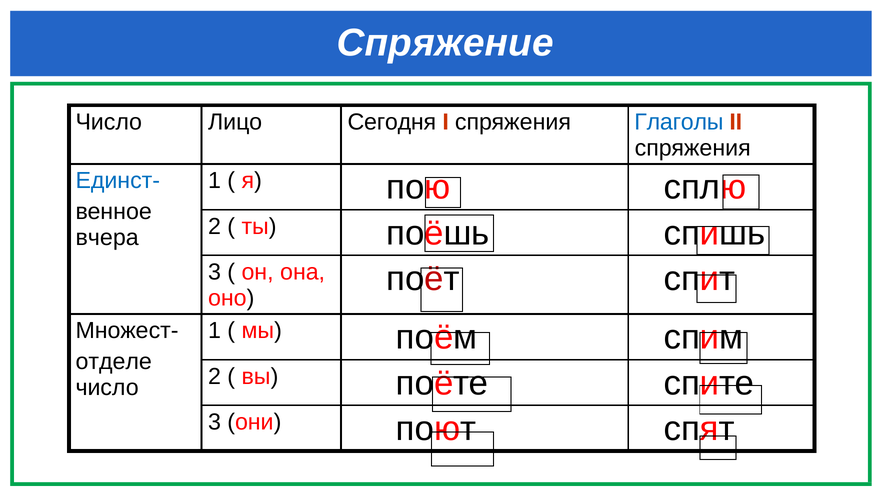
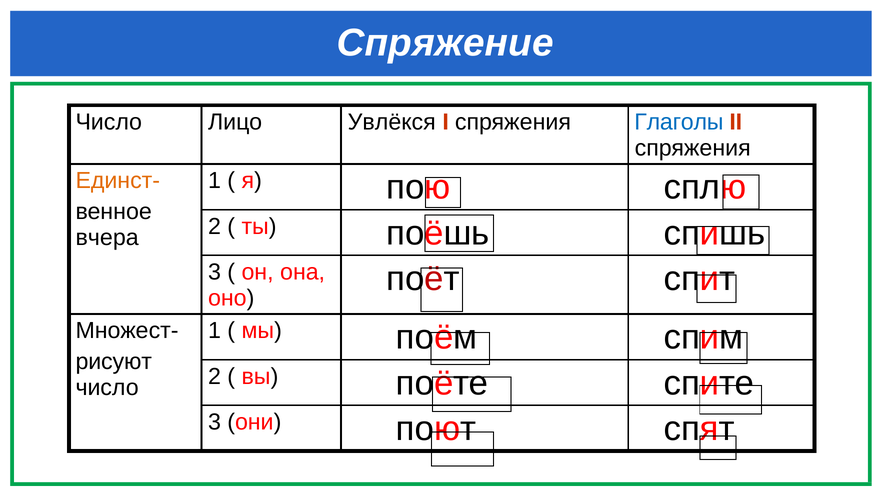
Сегодня: Сегодня -> Увлёкся
Единст- colour: blue -> orange
отделе: отделе -> рисуют
